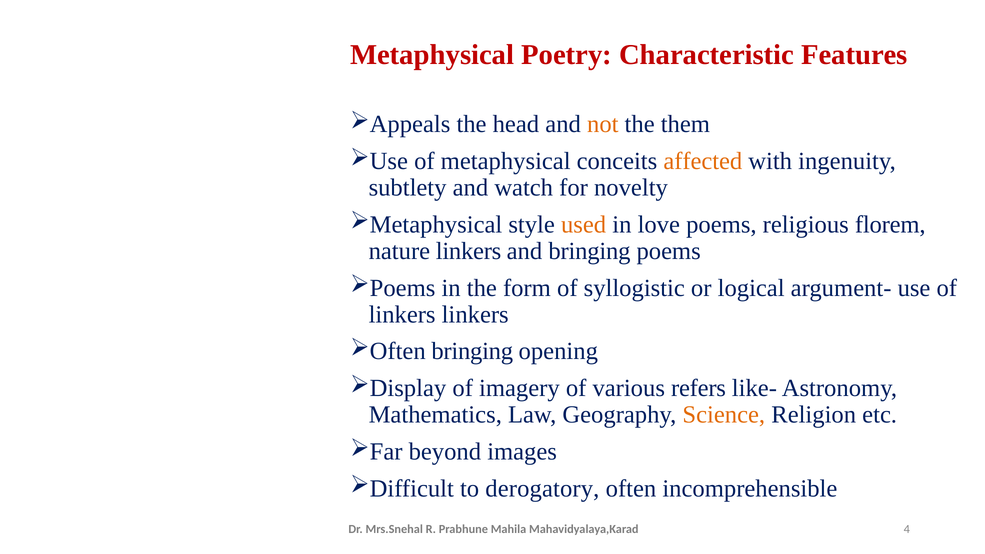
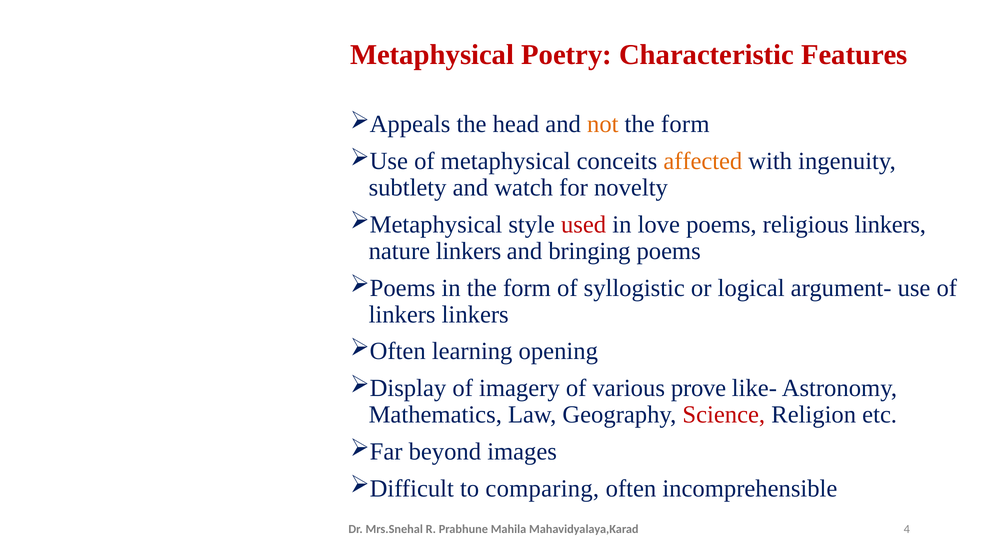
them at (685, 124): them -> form
used colour: orange -> red
religious florem: florem -> linkers
bringing at (472, 351): bringing -> learning
refers: refers -> prove
Science colour: orange -> red
derogatory: derogatory -> comparing
